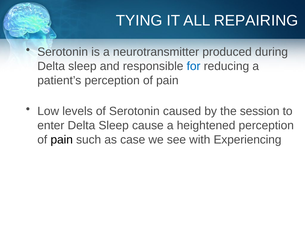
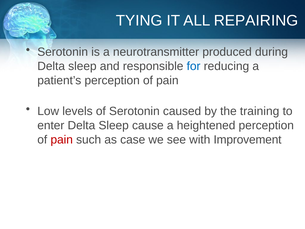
session: session -> training
pain at (62, 140) colour: black -> red
Experiencing: Experiencing -> Improvement
